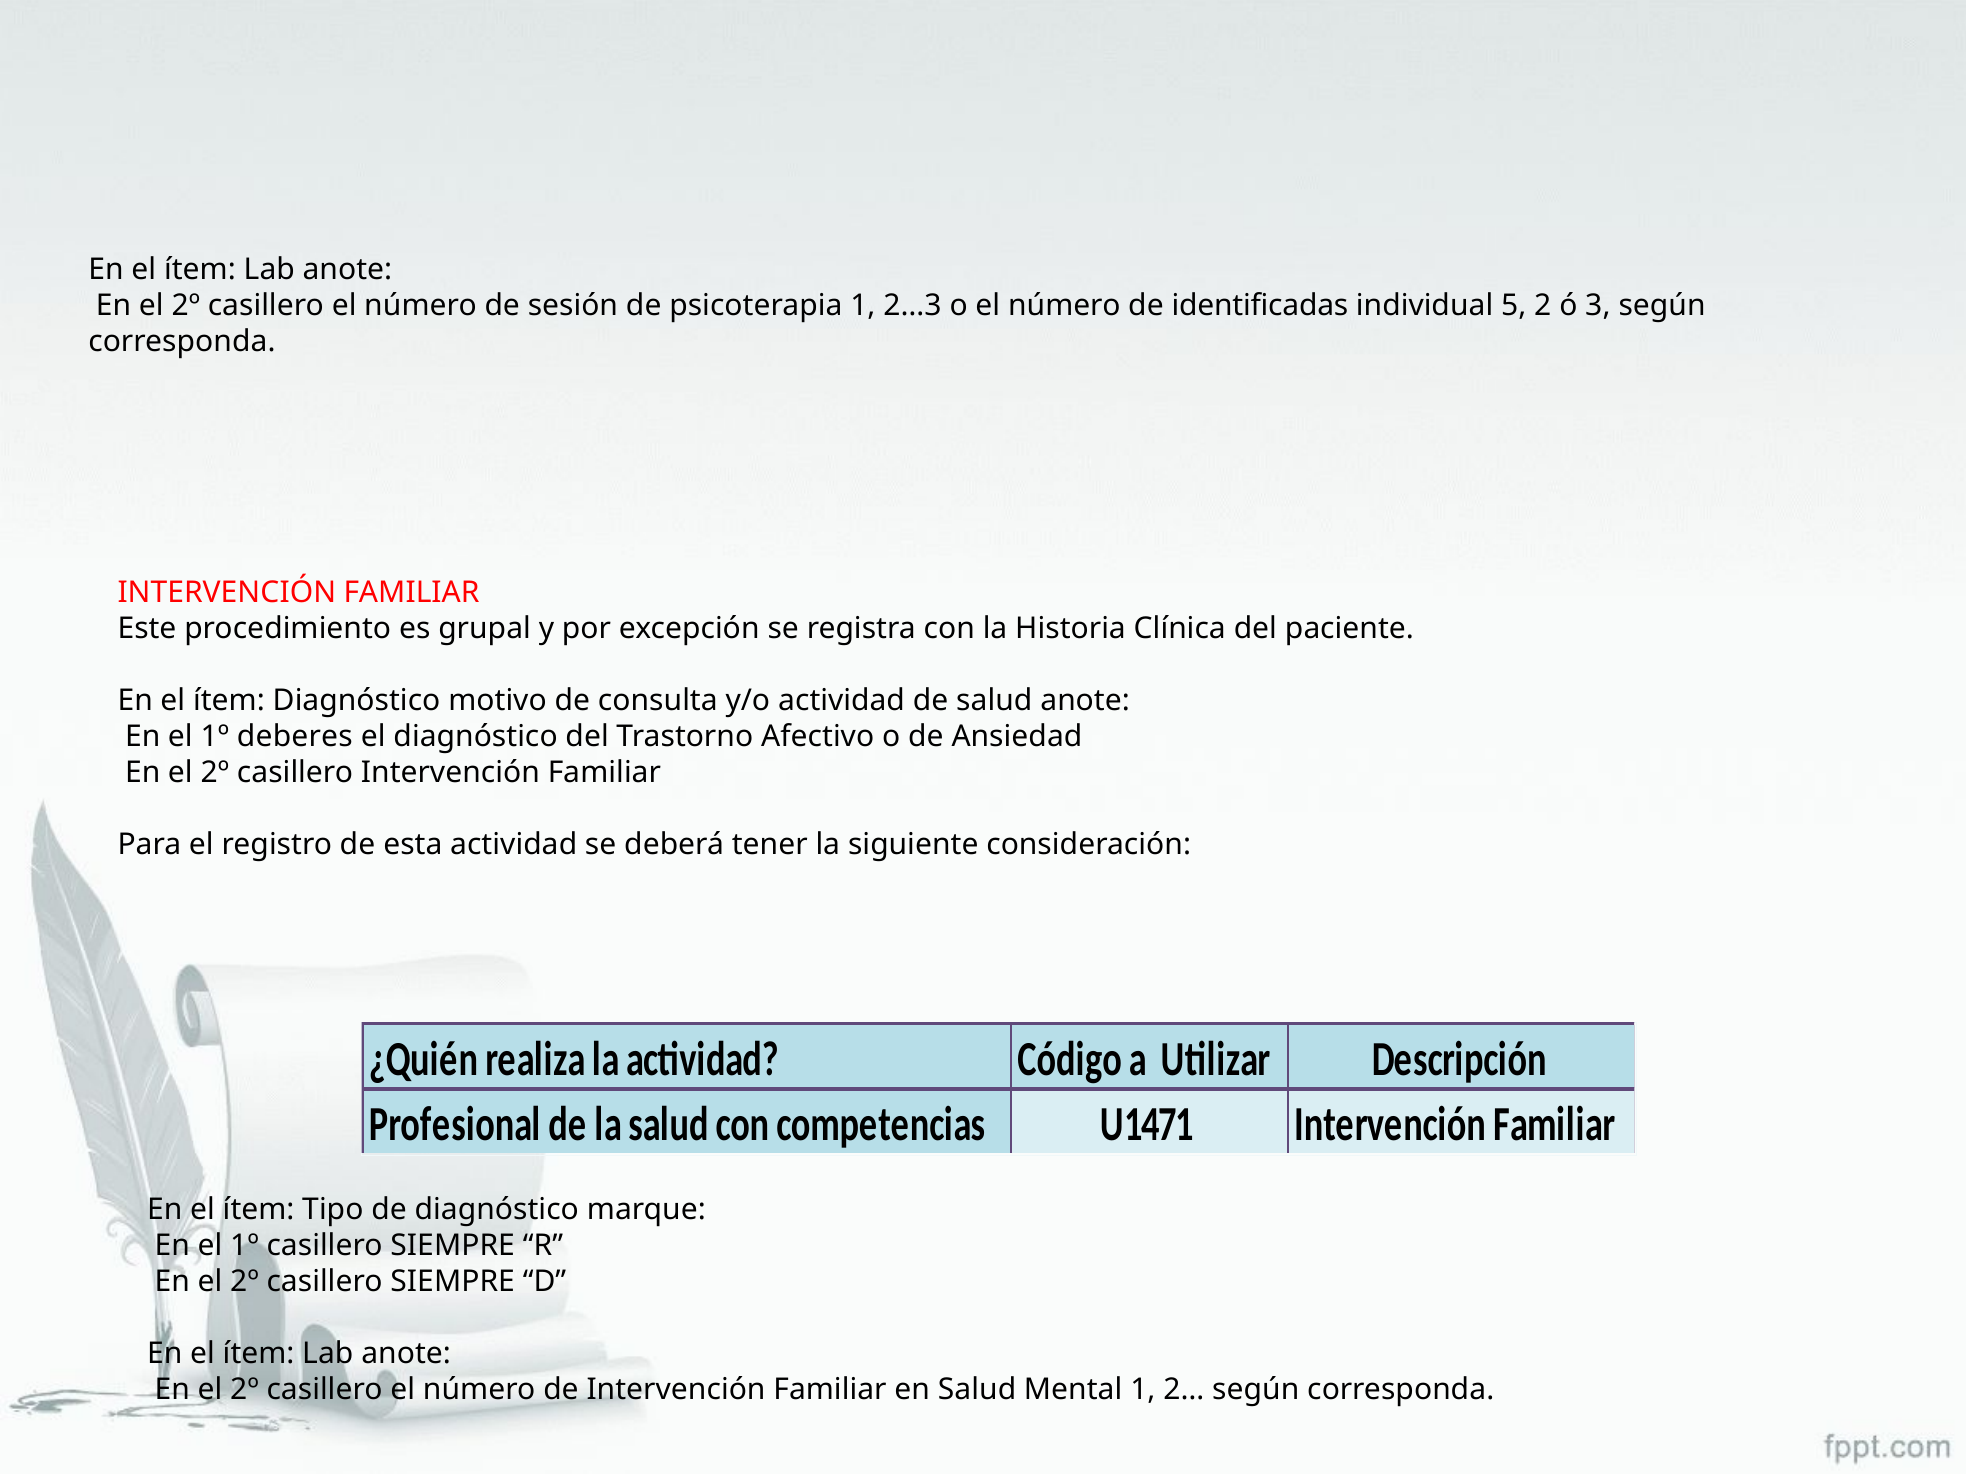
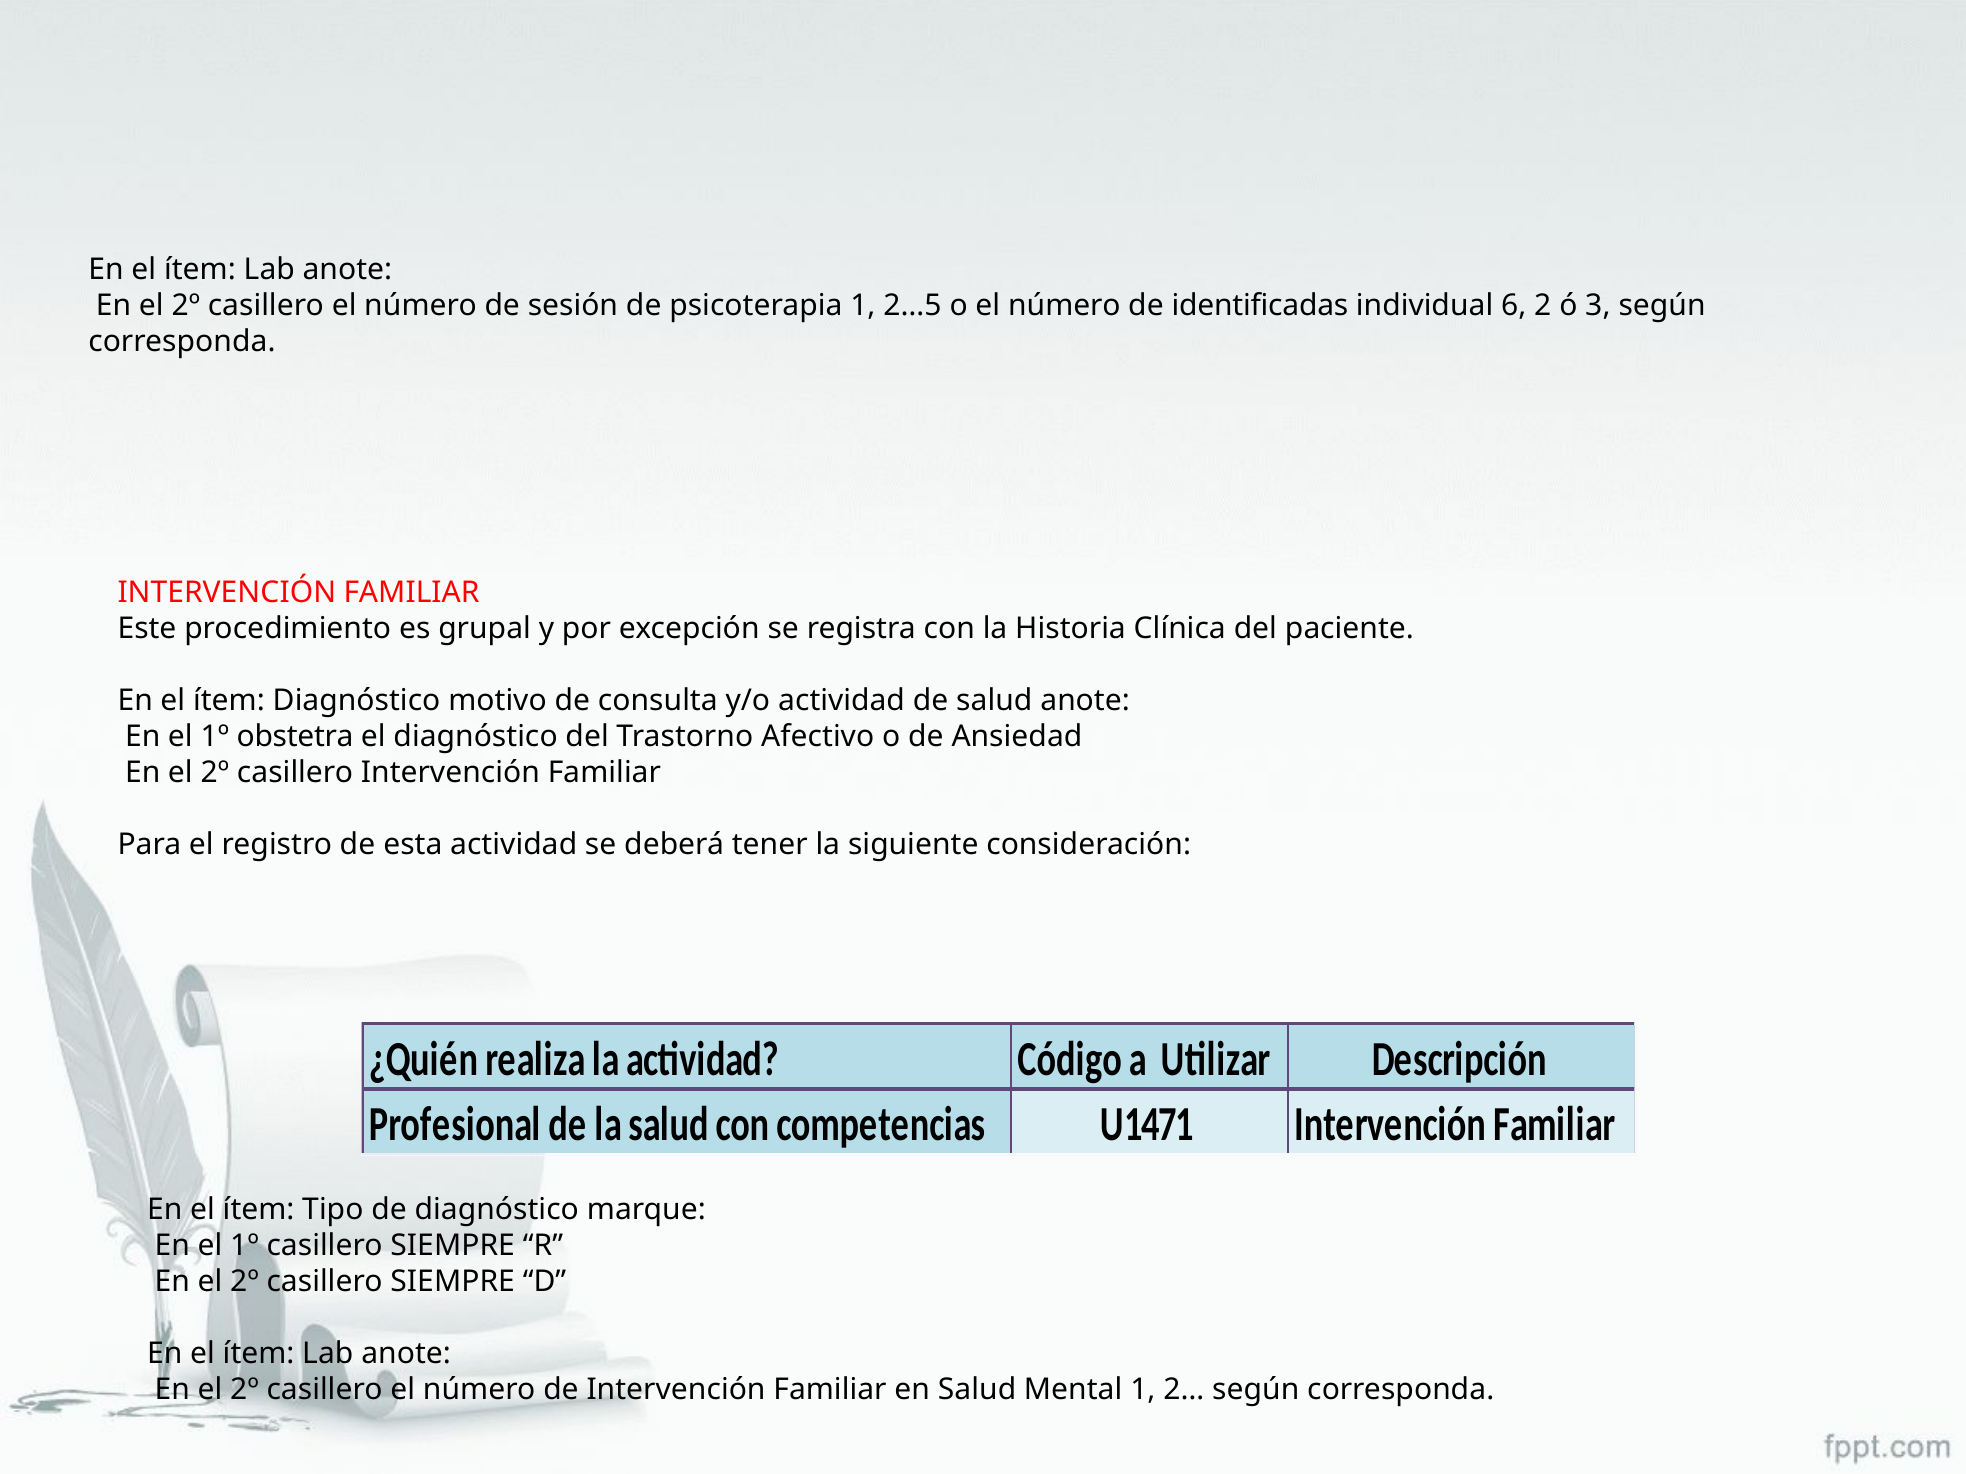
2…3: 2…3 -> 2…5
5: 5 -> 6
deberes: deberes -> obstetra
